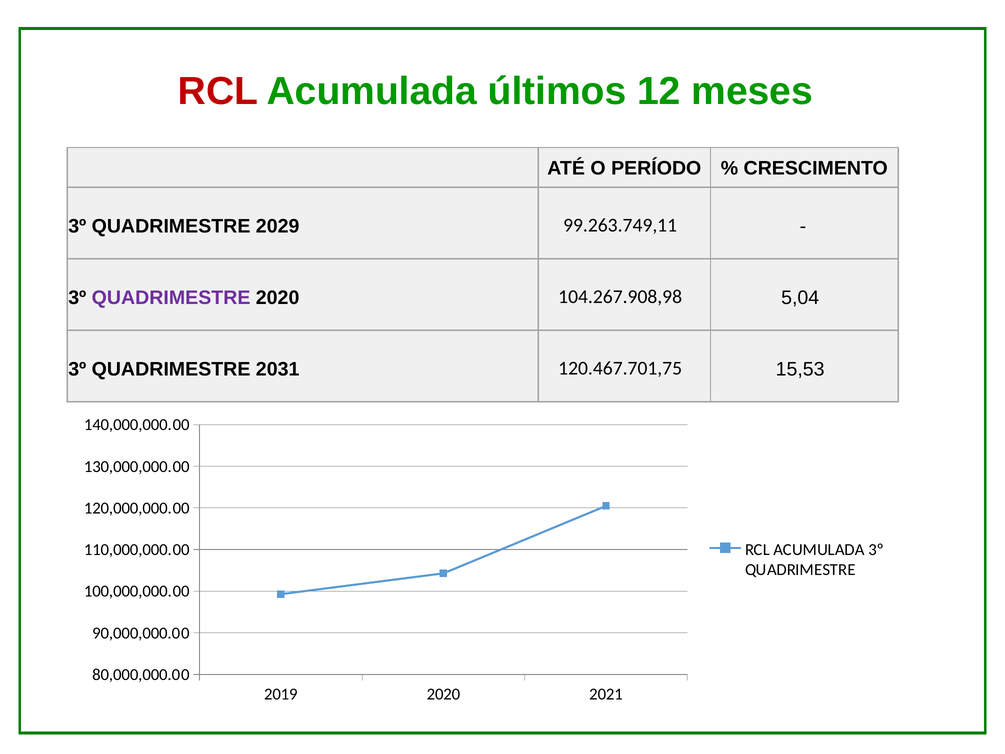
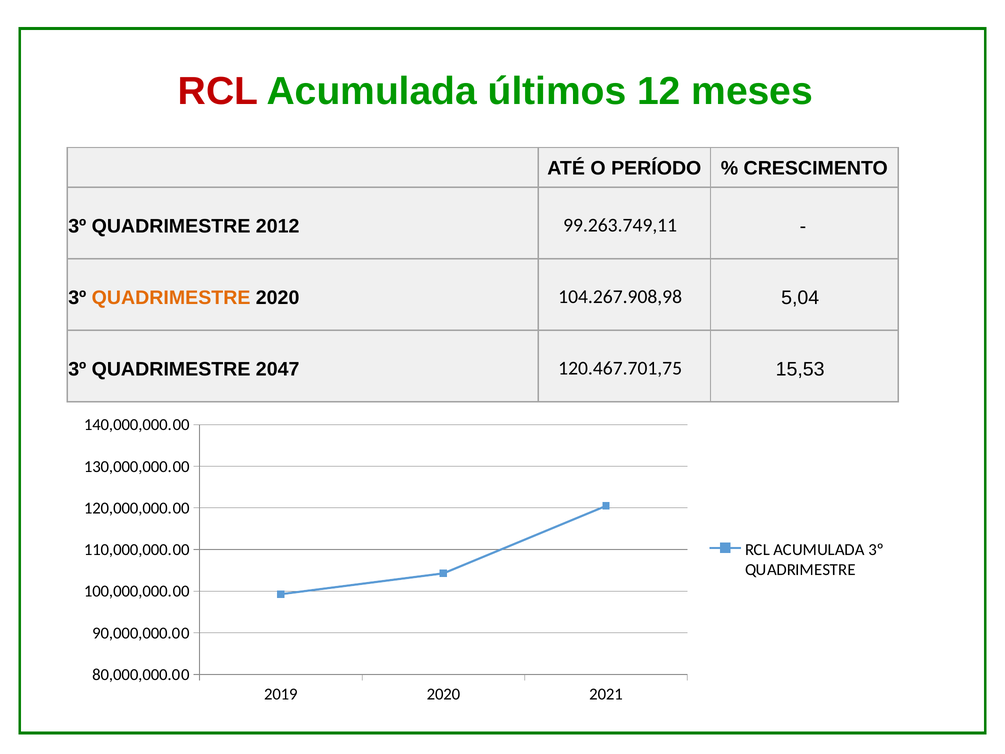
2029: 2029 -> 2012
QUADRIMESTRE at (171, 298) colour: purple -> orange
2031: 2031 -> 2047
